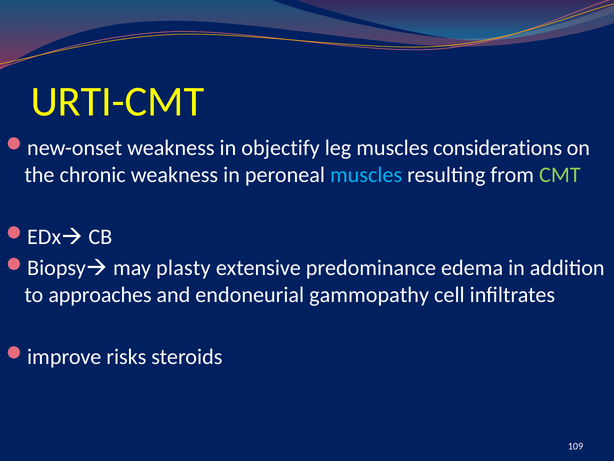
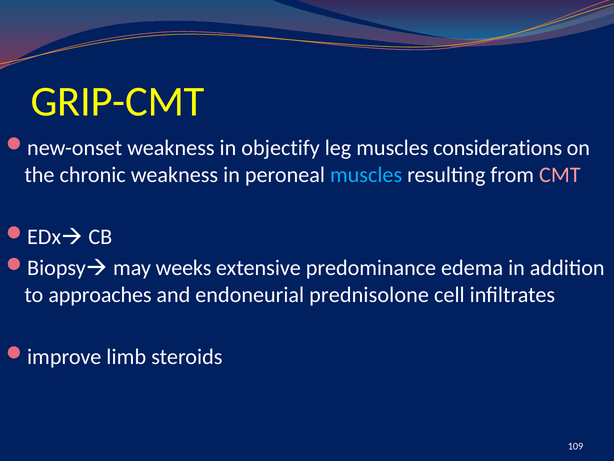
URTI-CMT: URTI-CMT -> GRIP-CMT
CMT colour: light green -> pink
plasty: plasty -> weeks
gammopathy: gammopathy -> prednisolone
risks: risks -> limb
